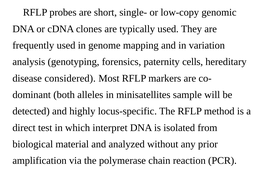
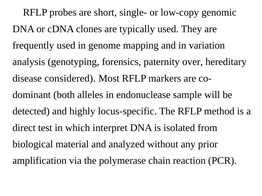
cells: cells -> over
minisatellites: minisatellites -> endonuclease
